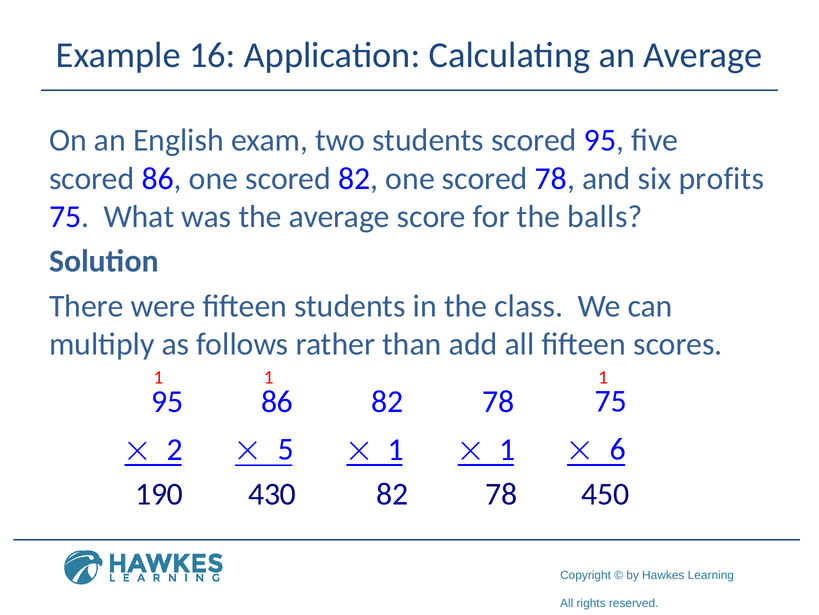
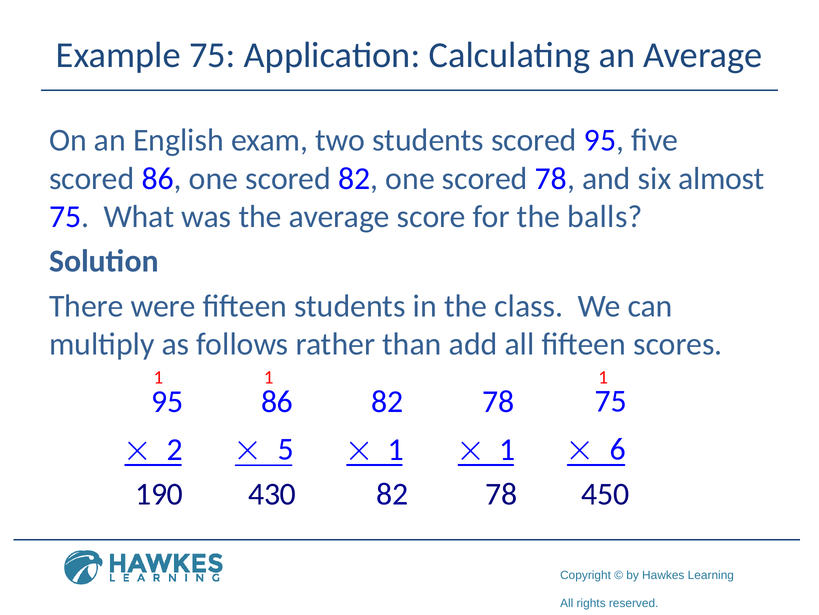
Example 16: 16 -> 75
profits: profits -> almost
